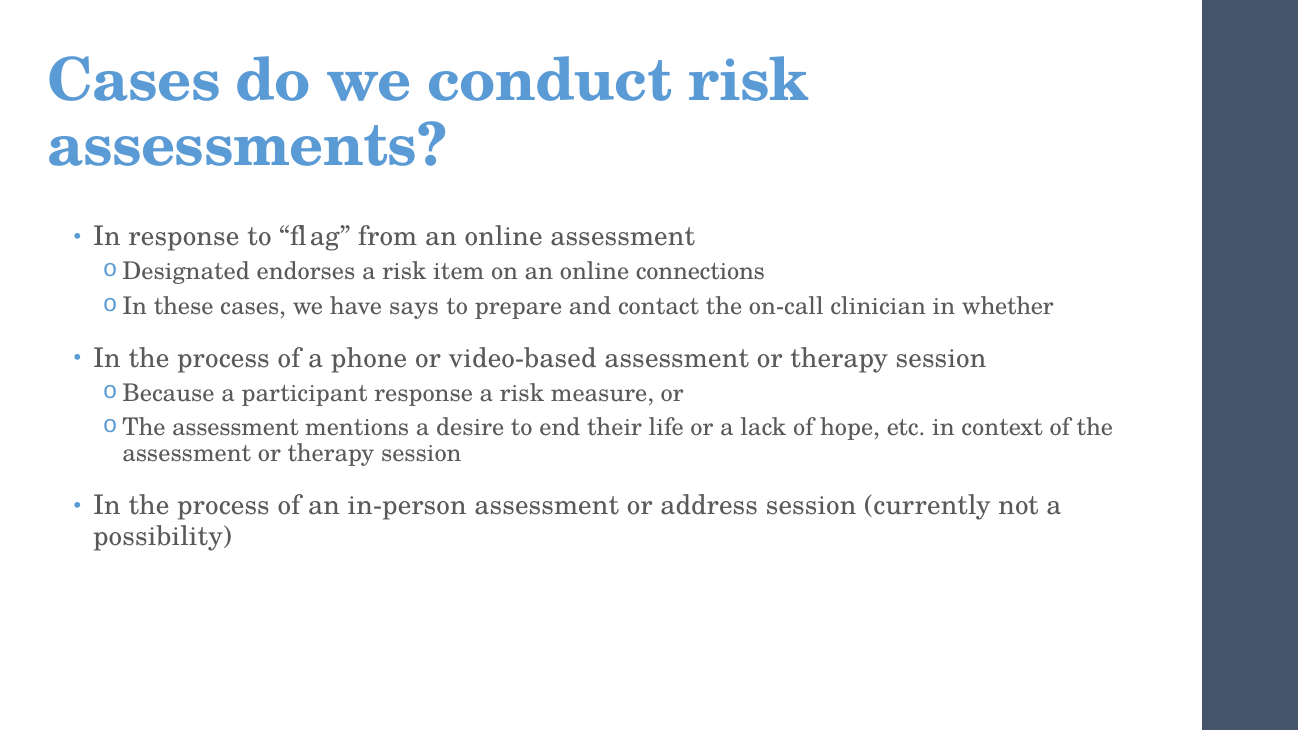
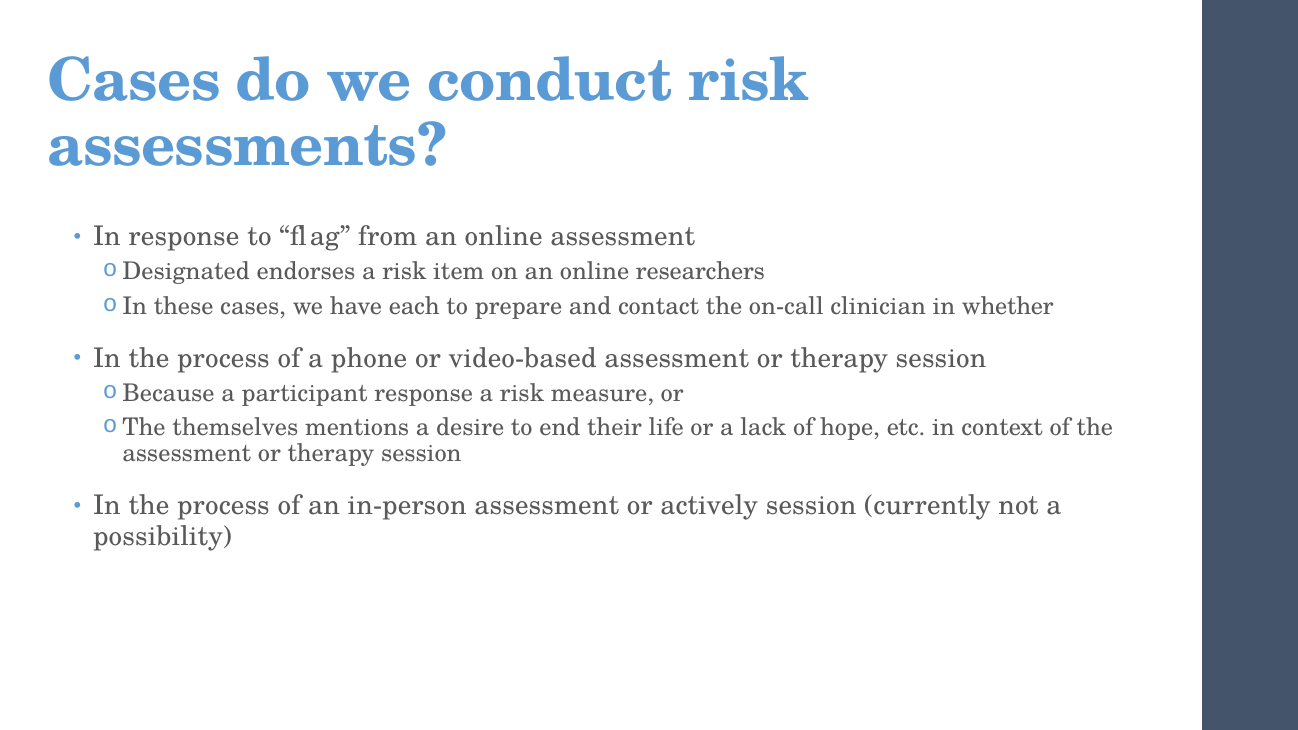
connections: connections -> researchers
says: says -> each
assessment at (236, 428): assessment -> themselves
address: address -> actively
